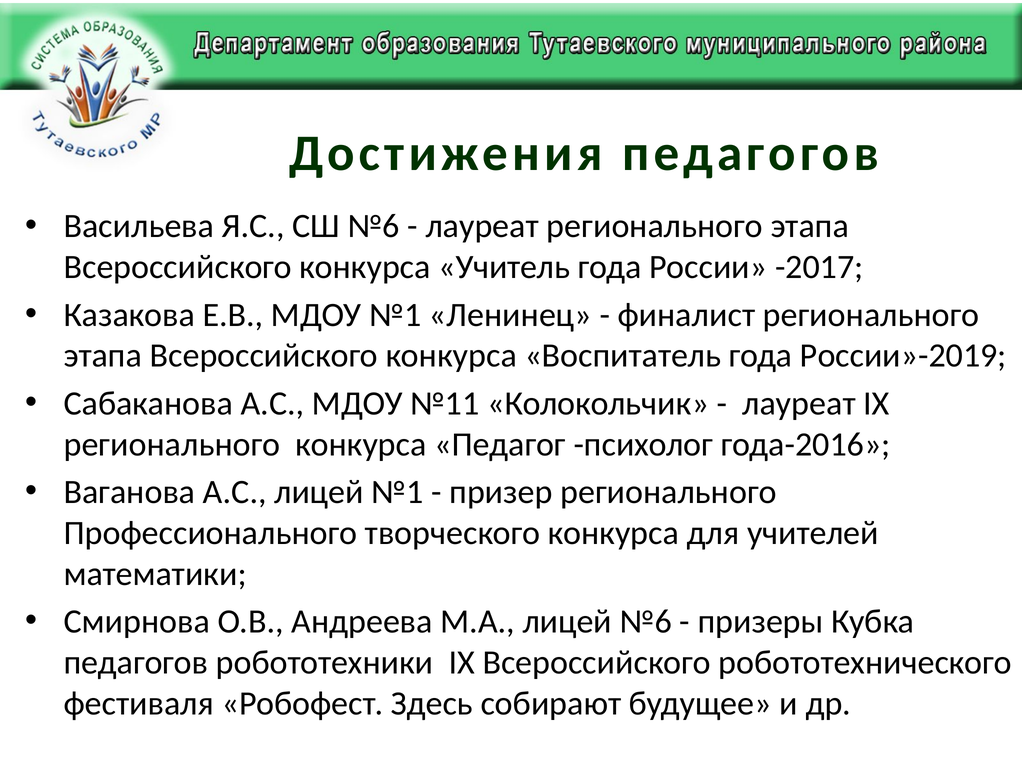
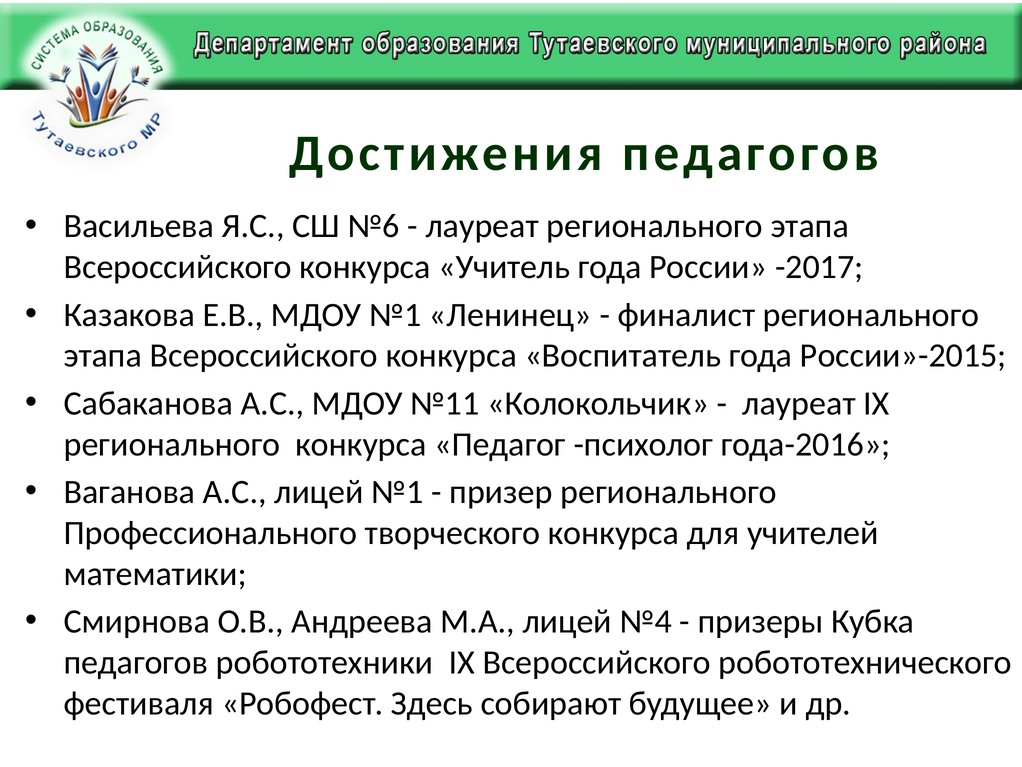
России»-2019: России»-2019 -> России»-2015
лицей №6: №6 -> №4
